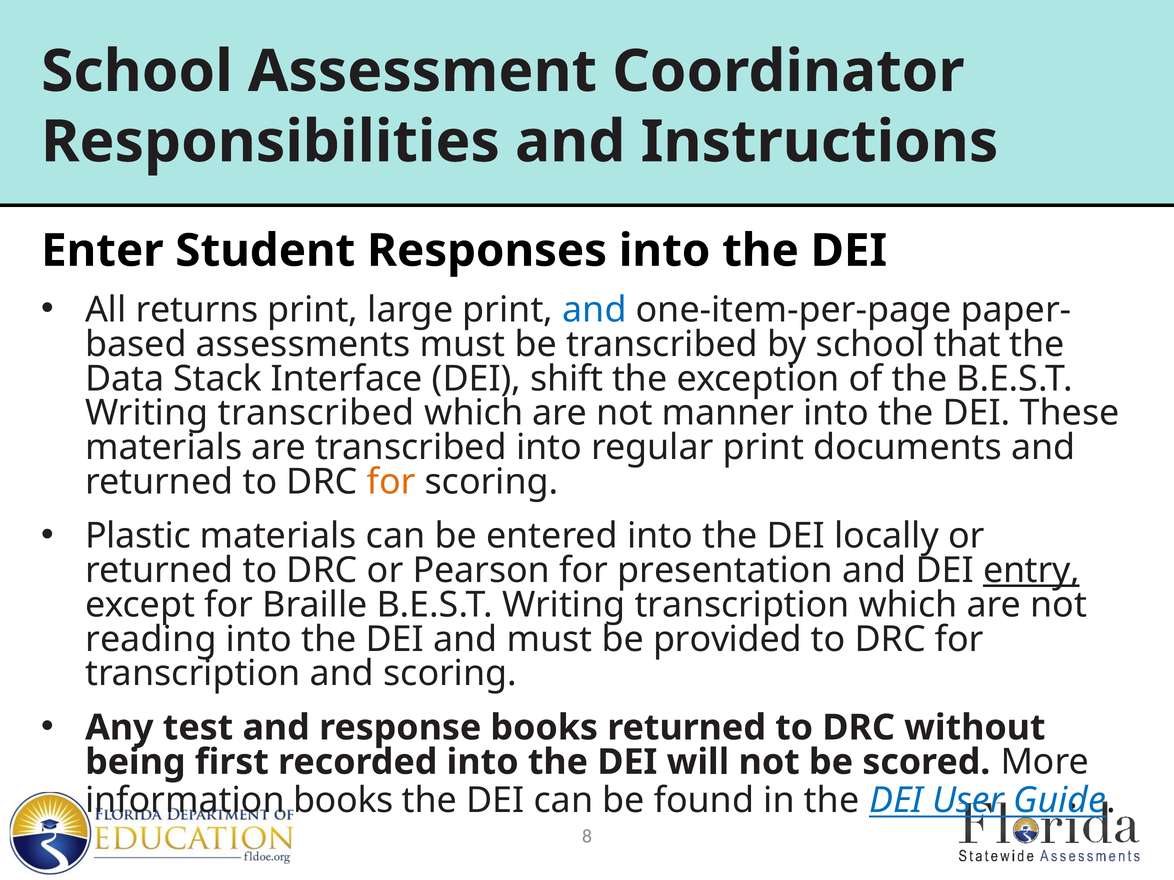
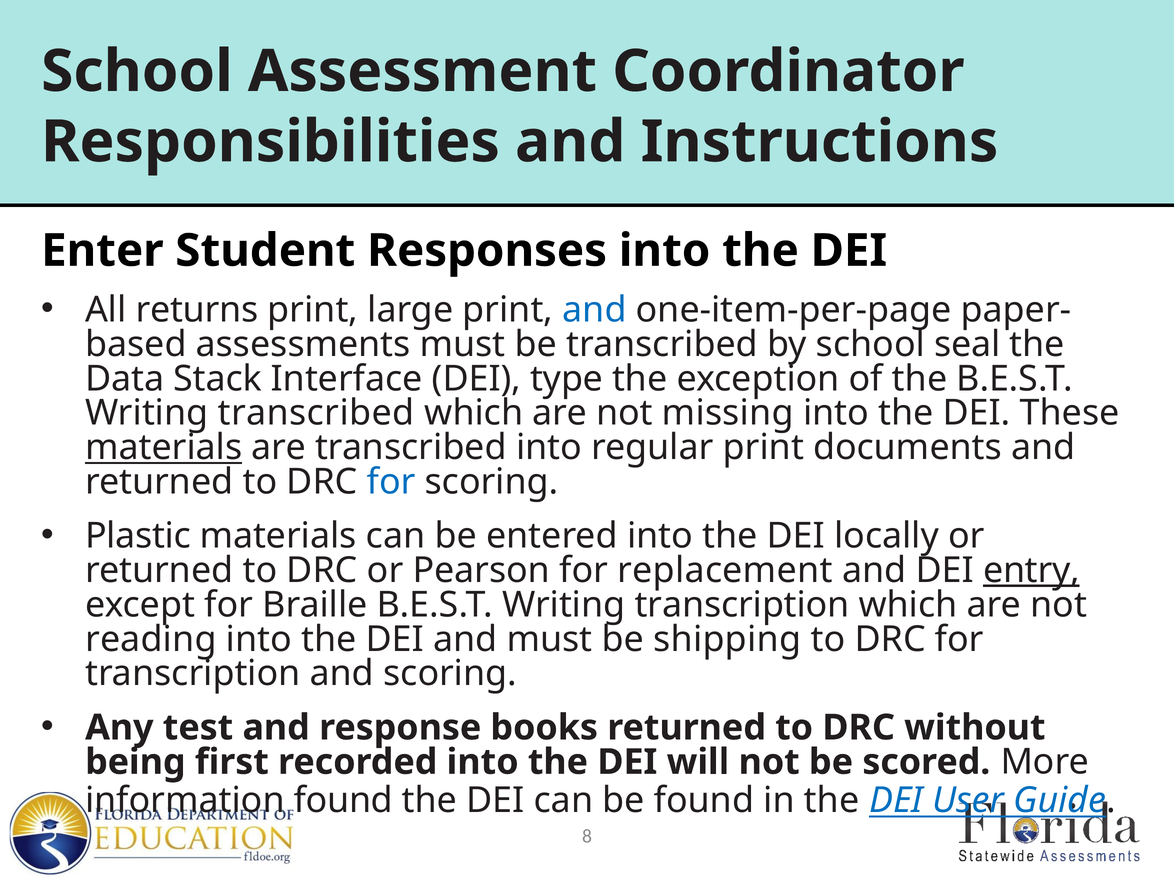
that: that -> seal
shift: shift -> type
manner: manner -> missing
materials at (164, 448) underline: none -> present
for at (391, 482) colour: orange -> blue
presentation: presentation -> replacement
provided: provided -> shipping
information books: books -> found
